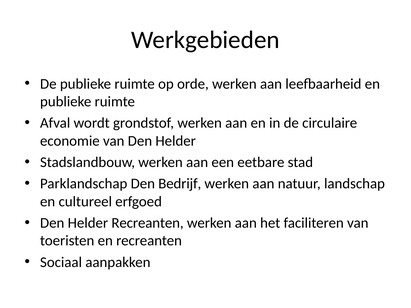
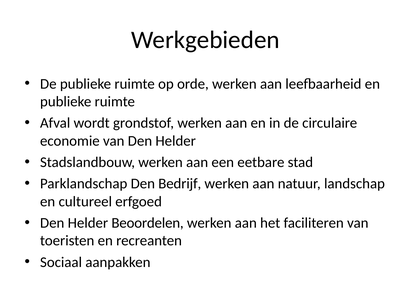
Helder Recreanten: Recreanten -> Beoordelen
